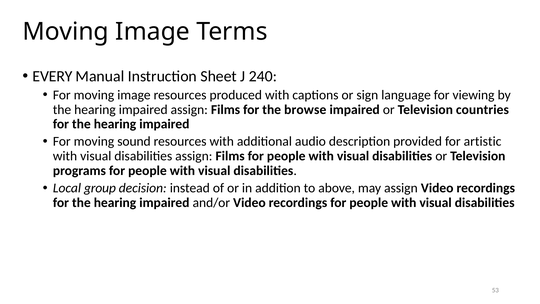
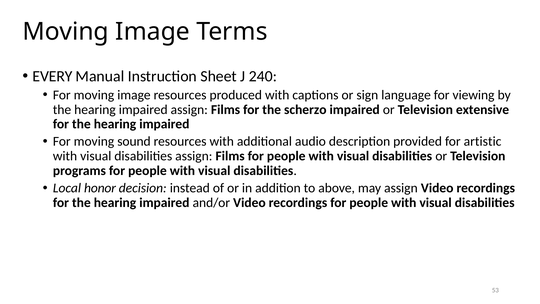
browse: browse -> scherzo
countries: countries -> extensive
group: group -> honor
